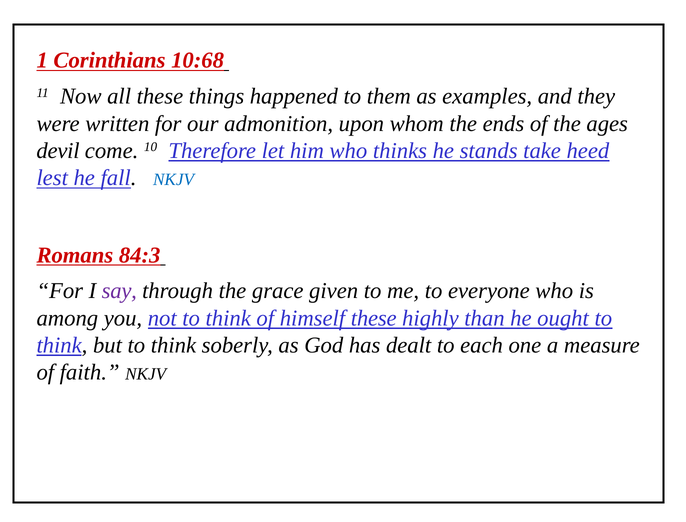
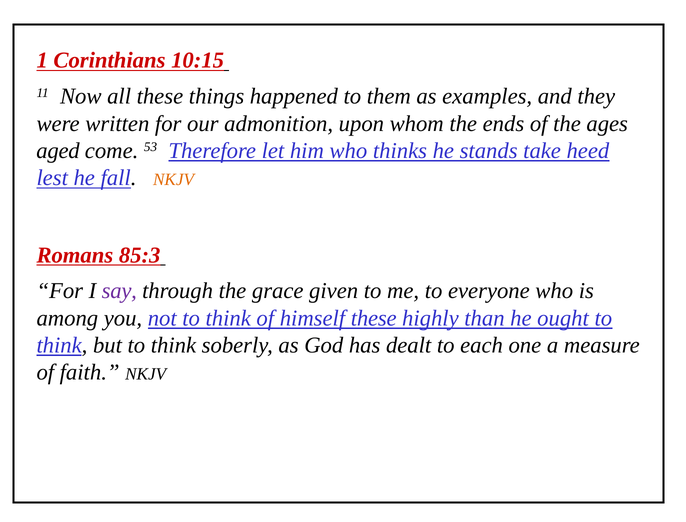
10:68: 10:68 -> 10:15
devil: devil -> aged
10: 10 -> 53
NKJV at (174, 180) colour: blue -> orange
84:3: 84:3 -> 85:3
